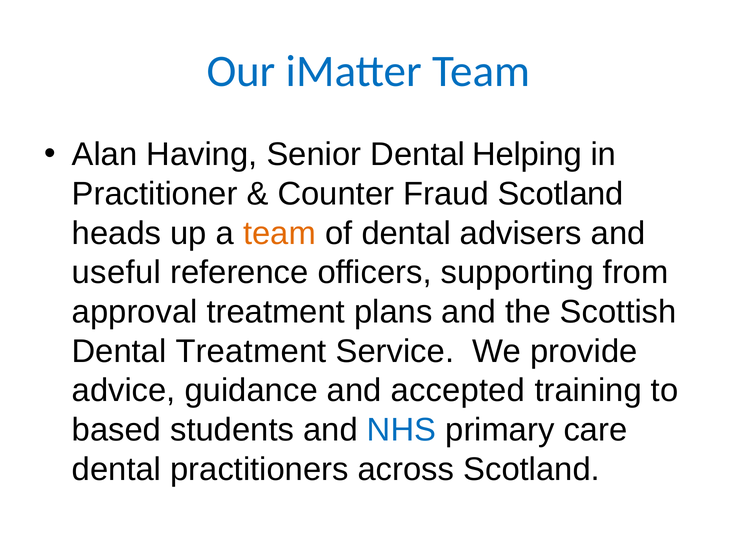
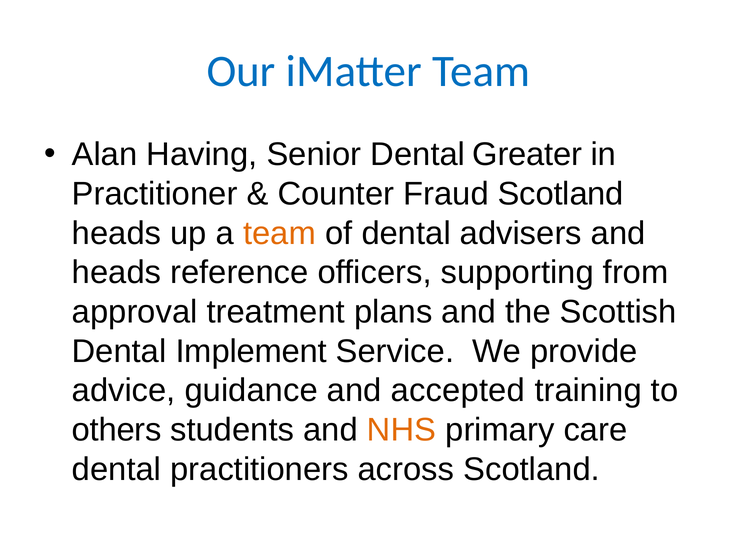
Helping: Helping -> Greater
useful at (116, 273): useful -> heads
Dental Treatment: Treatment -> Implement
based: based -> others
NHS colour: blue -> orange
